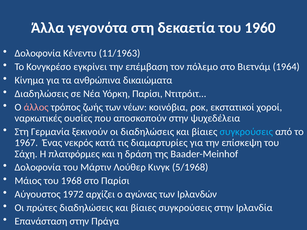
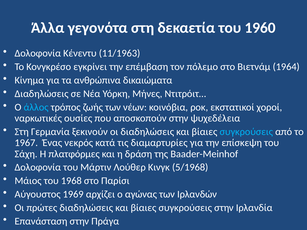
Υόρκη Παρίσι: Παρίσι -> Μήνες
άλλος colour: pink -> light blue
1972: 1972 -> 1969
